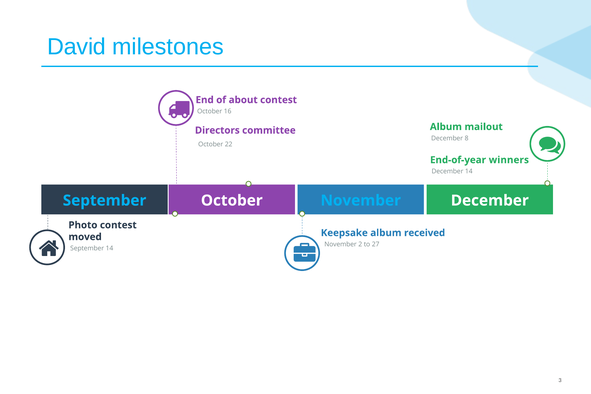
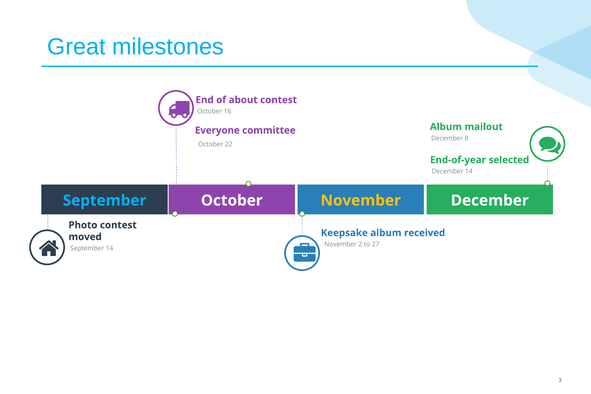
David: David -> Great
Directors: Directors -> Everyone
winners: winners -> selected
November at (361, 201) colour: light blue -> yellow
